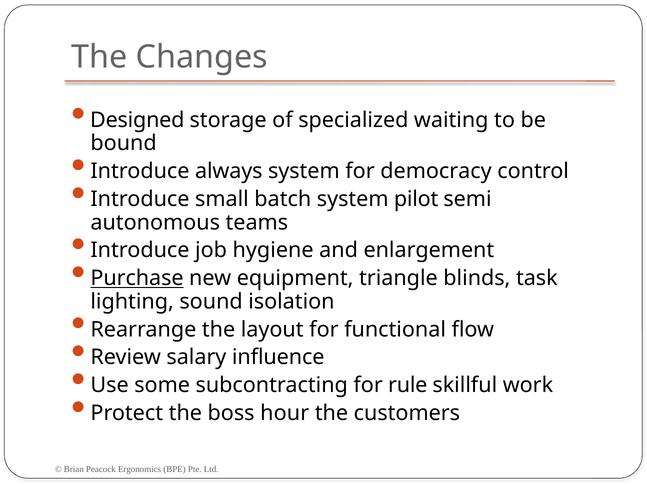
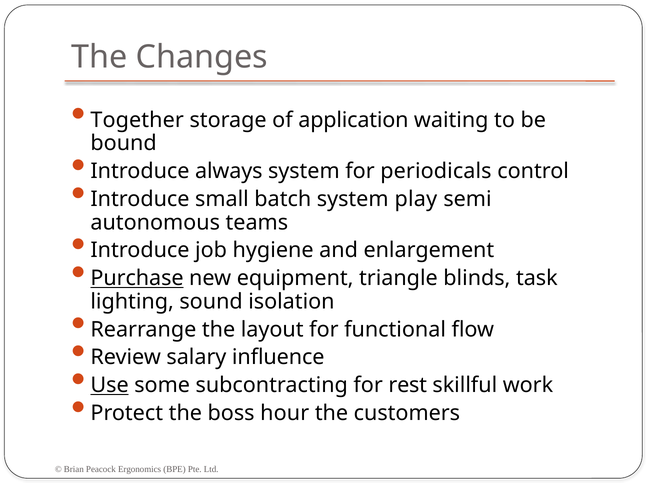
Designed: Designed -> Together
specialized: specialized -> application
democracy: democracy -> periodicals
pilot: pilot -> play
Use underline: none -> present
rule: rule -> rest
